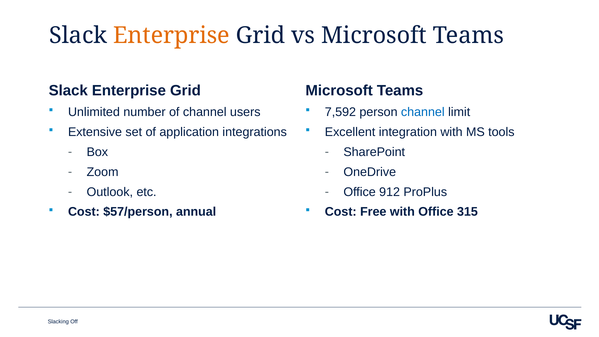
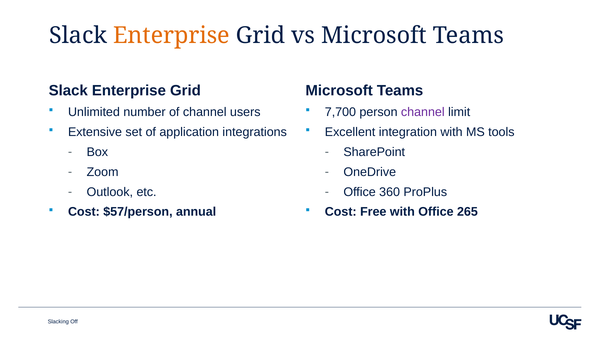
7,592: 7,592 -> 7,700
channel at (423, 112) colour: blue -> purple
912: 912 -> 360
315: 315 -> 265
